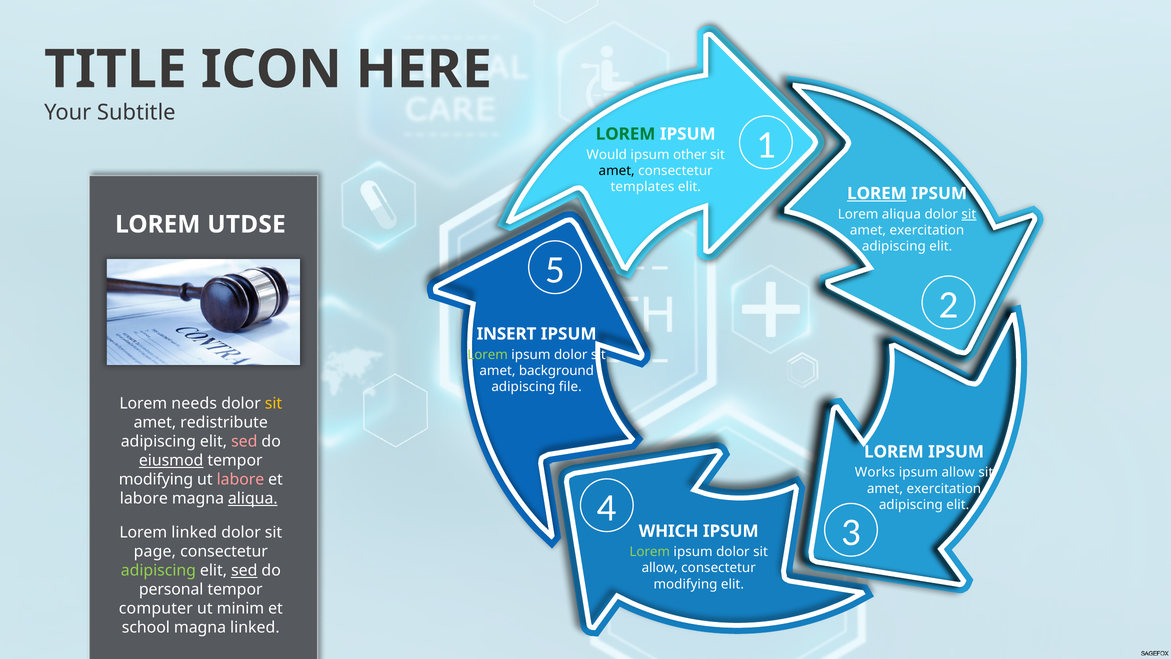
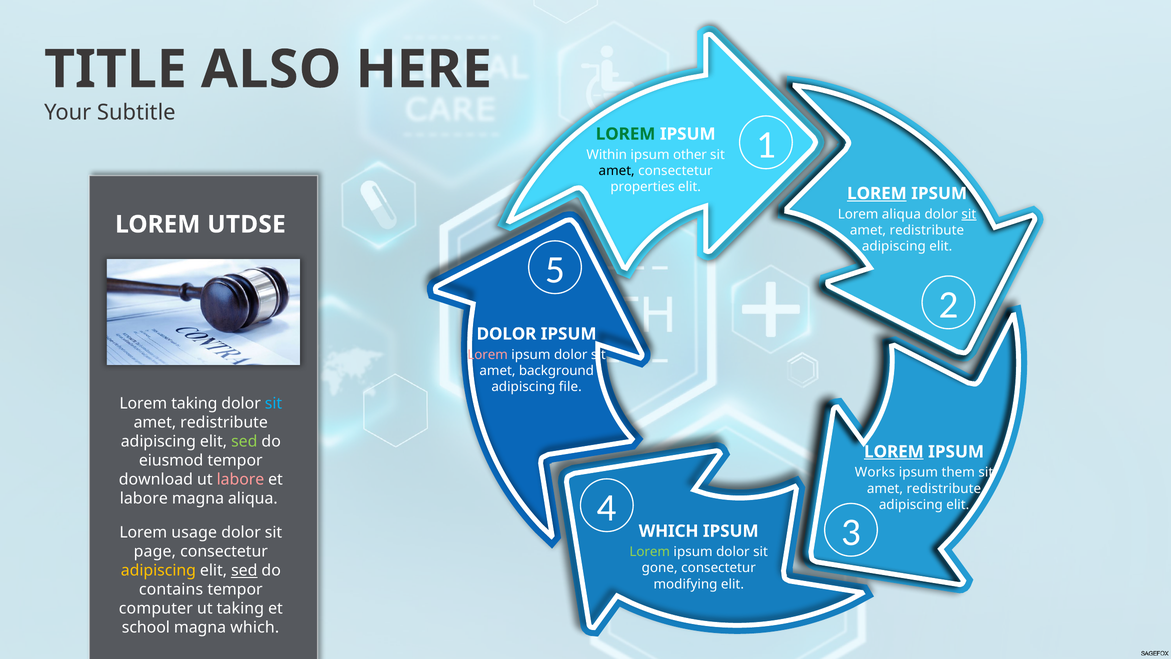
ICON: ICON -> ALSO
Would: Would -> Within
templates: templates -> properties
exercitation at (927, 230): exercitation -> redistribute
INSERT at (506, 334): INSERT -> DOLOR
Lorem at (488, 355) colour: light green -> pink
Lorem needs: needs -> taking
sit at (274, 403) colour: yellow -> light blue
sed at (244, 441) colour: pink -> light green
LOREM at (894, 452) underline: none -> present
eiusmod underline: present -> none
ipsum allow: allow -> them
modifying at (156, 479): modifying -> download
exercitation at (944, 488): exercitation -> redistribute
aliqua at (253, 498) underline: present -> none
Lorem linked: linked -> usage
allow at (660, 568): allow -> gone
adipiscing at (158, 570) colour: light green -> yellow
personal: personal -> contains
ut minim: minim -> taking
magna linked: linked -> which
